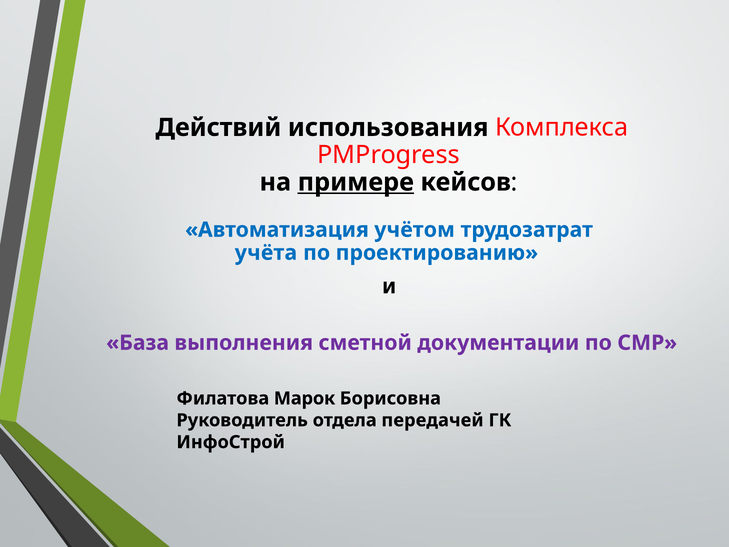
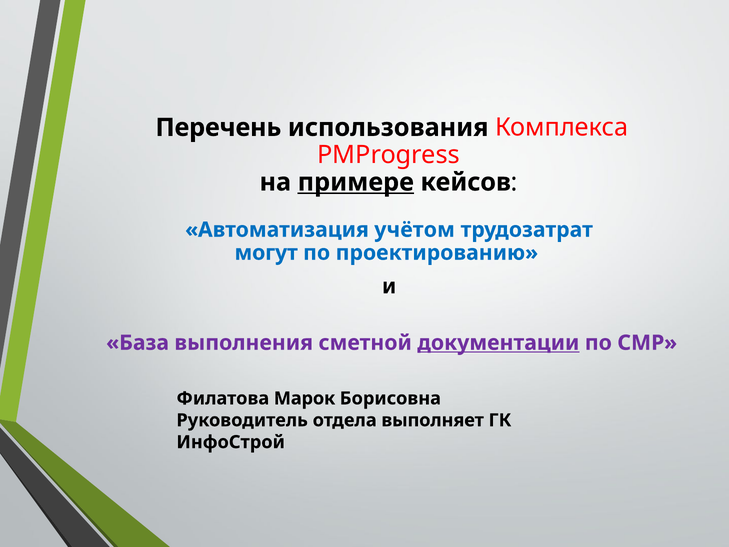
Действий: Действий -> Перечень
учёта: учёта -> могут
документации underline: none -> present
передачей: передачей -> выполняет
